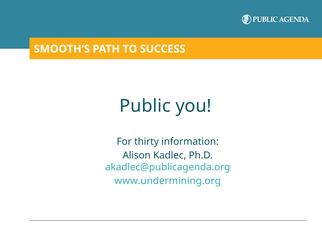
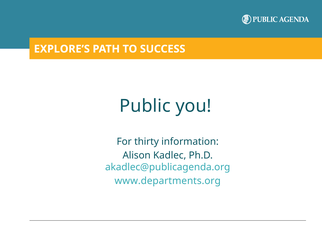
SMOOTH’S: SMOOTH’S -> EXPLORE’S
www.undermining.org: www.undermining.org -> www.departments.org
